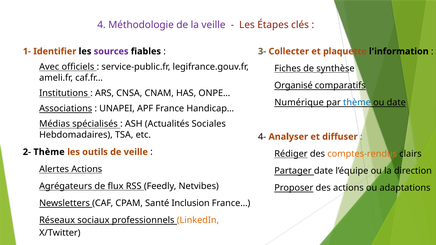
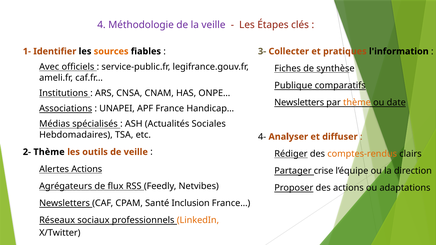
sources colour: purple -> orange
plaquette: plaquette -> pratiques
Organisé: Organisé -> Publique
Numérique at (299, 103): Numérique -> Newsletters
thème at (357, 103) colour: blue -> orange
Partager date: date -> crise
